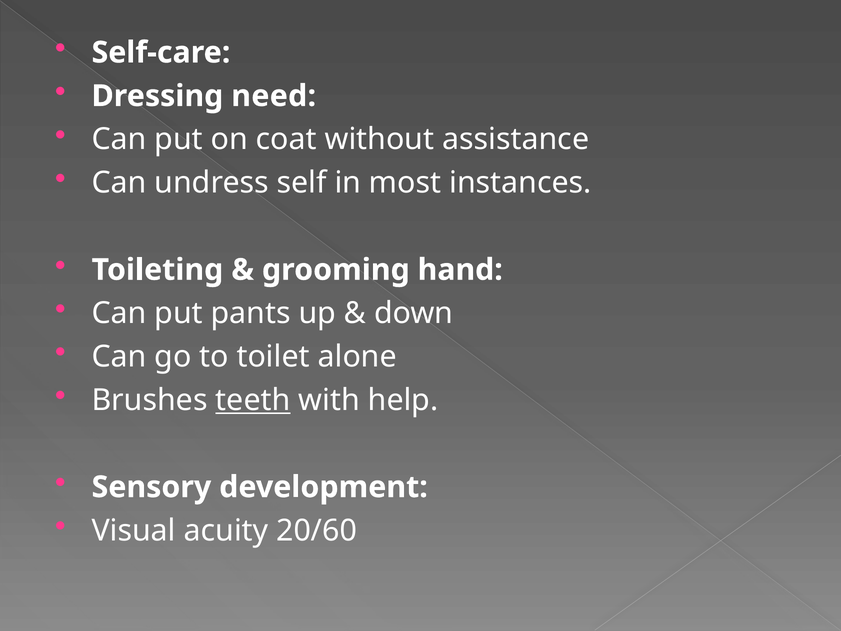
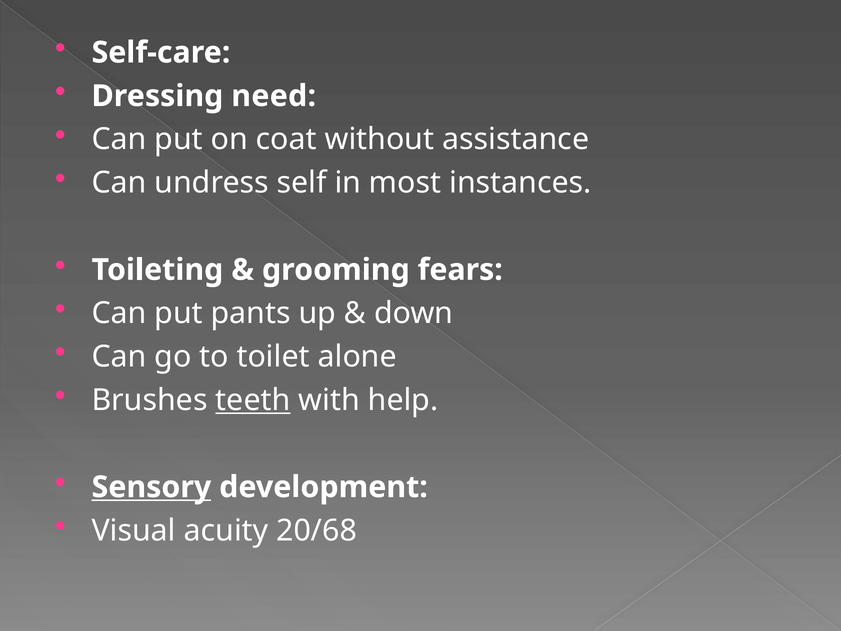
hand: hand -> fears
Sensory underline: none -> present
20/60: 20/60 -> 20/68
